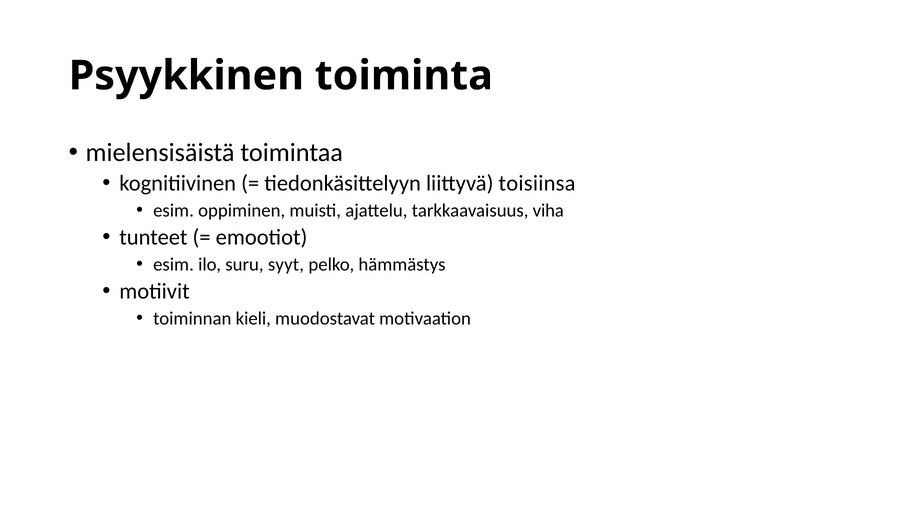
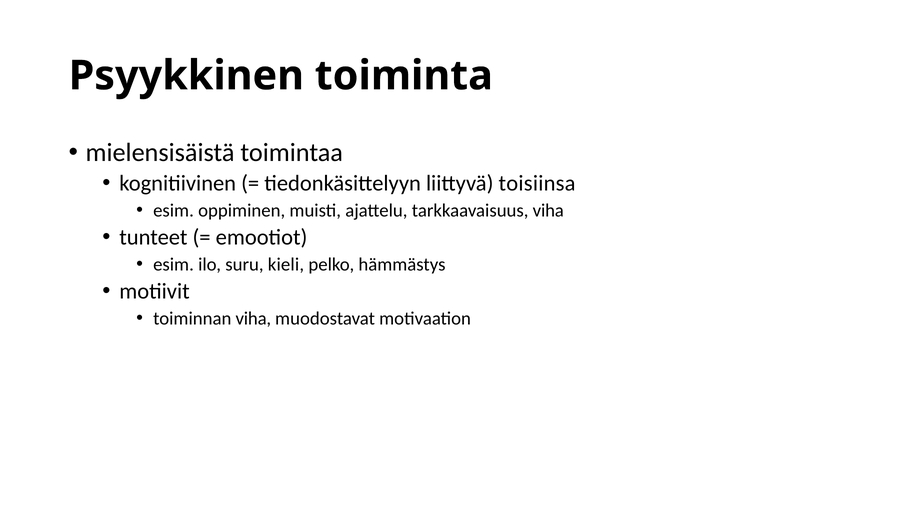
syyt: syyt -> kieli
toiminnan kieli: kieli -> viha
